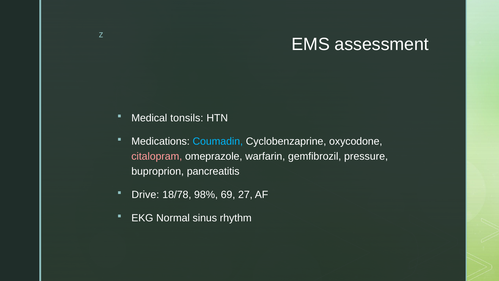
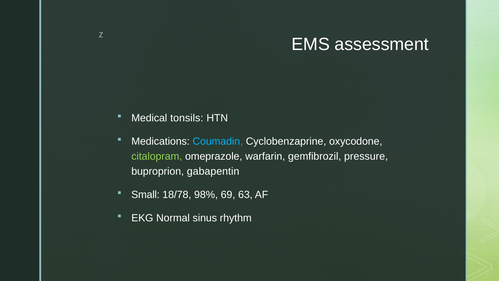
citalopram colour: pink -> light green
pancreatitis: pancreatitis -> gabapentin
Drive: Drive -> Small
27: 27 -> 63
